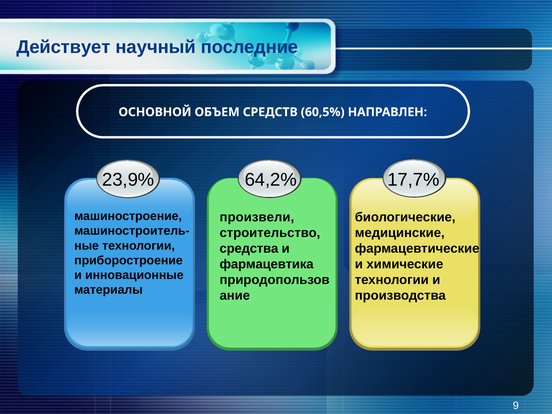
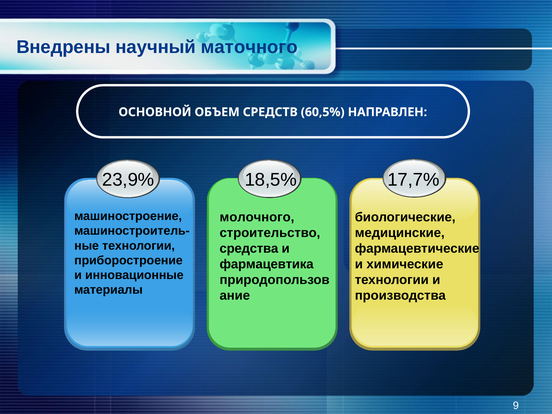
Действует: Действует -> Внедрены
последние: последние -> маточного
64,2%: 64,2% -> 18,5%
произвели: произвели -> молочного
